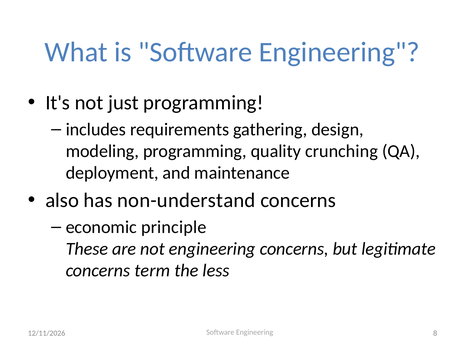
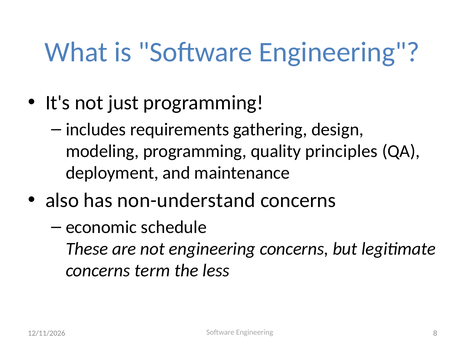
crunching: crunching -> principles
principle: principle -> schedule
